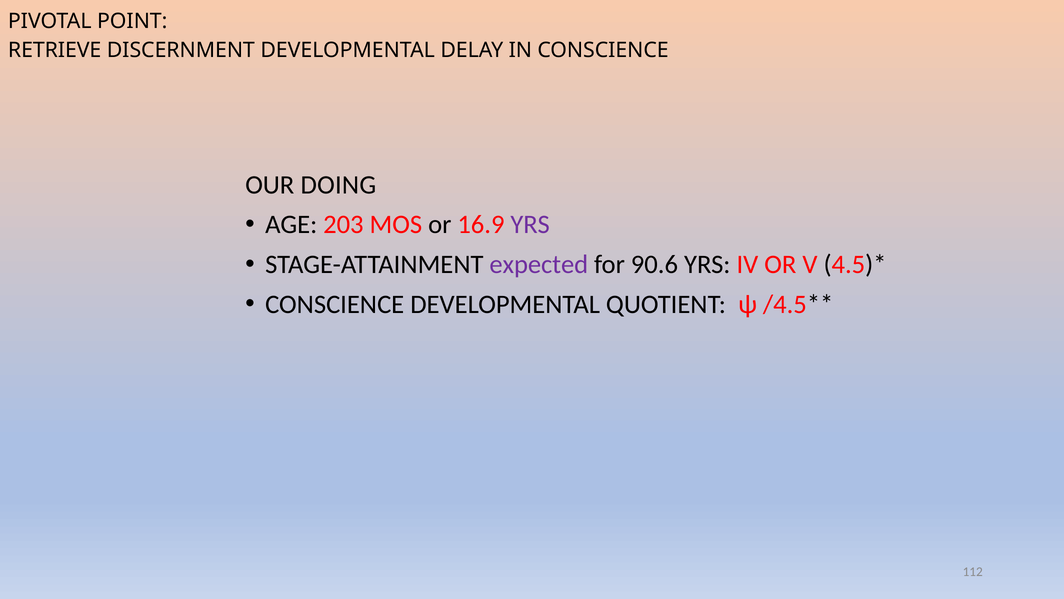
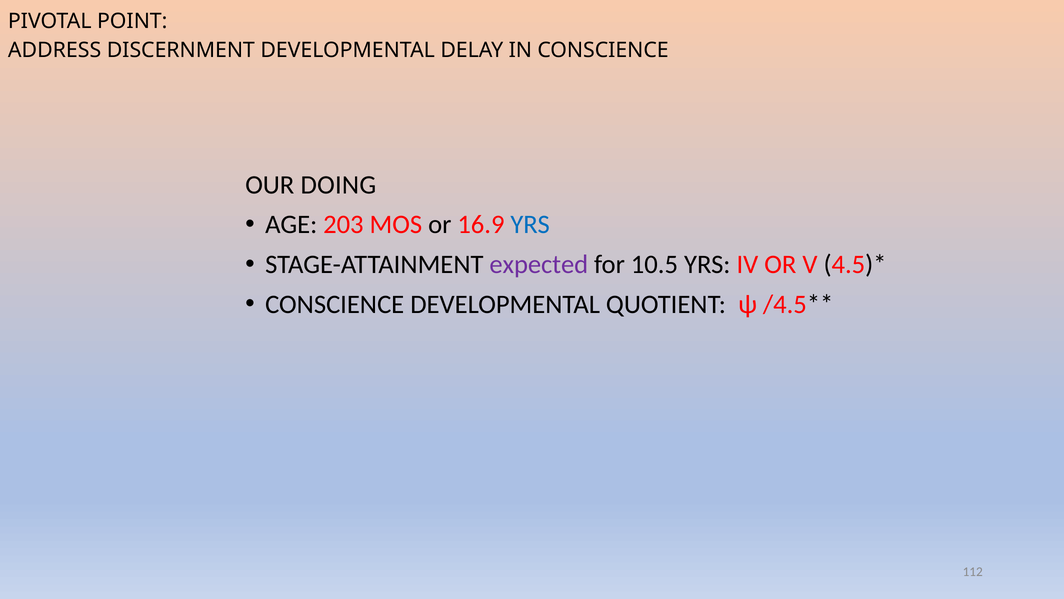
RETRIEVE: RETRIEVE -> ADDRESS
YRS at (530, 224) colour: purple -> blue
90.6: 90.6 -> 10.5
